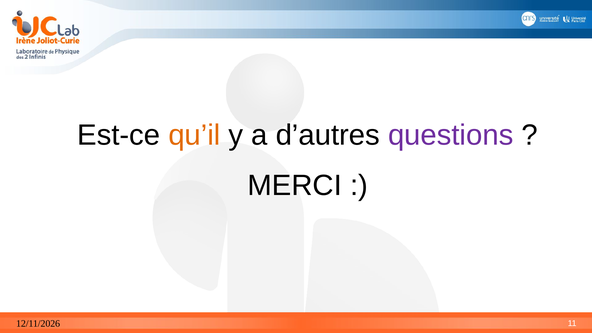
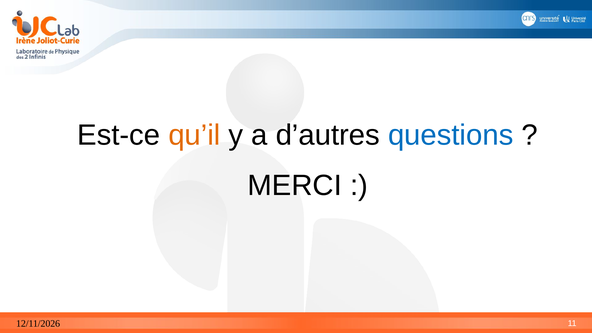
questions colour: purple -> blue
